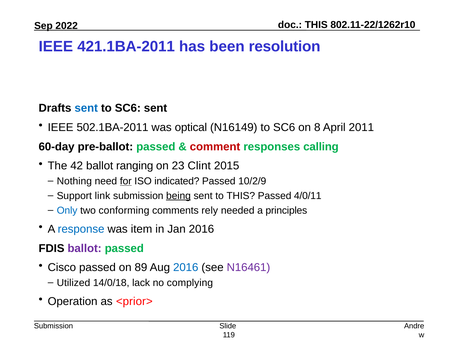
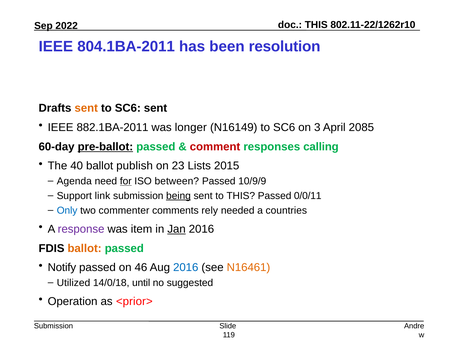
421.1BA-2011: 421.1BA-2011 -> 804.1BA-2011
sent at (86, 108) colour: blue -> orange
502.1BA-2011: 502.1BA-2011 -> 882.1BA-2011
optical: optical -> longer
8: 8 -> 3
2011: 2011 -> 2085
pre-ballot underline: none -> present
42: 42 -> 40
ranging: ranging -> publish
Clint: Clint -> Lists
Nothing: Nothing -> Agenda
indicated: indicated -> between
10/2/9: 10/2/9 -> 10/9/9
4/0/11: 4/0/11 -> 0/0/11
conforming: conforming -> commenter
principles: principles -> countries
response colour: blue -> purple
Jan underline: none -> present
ballot at (85, 249) colour: purple -> orange
Cisco at (62, 268): Cisco -> Notify
89: 89 -> 46
N16461 colour: purple -> orange
lack: lack -> until
complying: complying -> suggested
